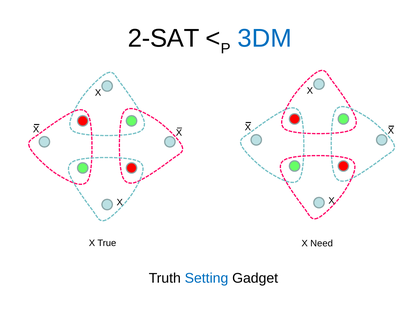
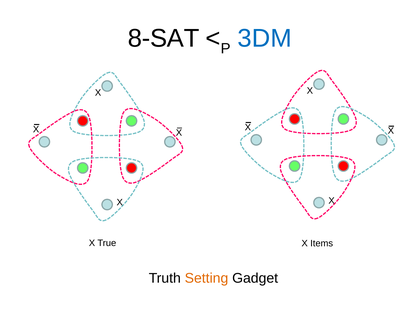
2-SAT: 2-SAT -> 8-SAT
Need: Need -> Items
Setting colour: blue -> orange
